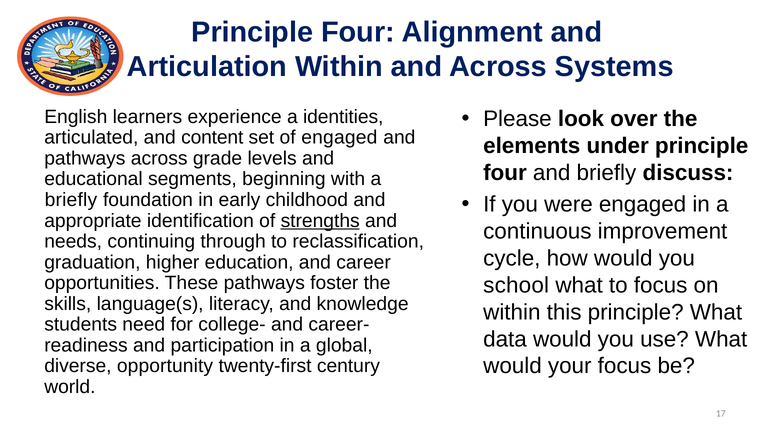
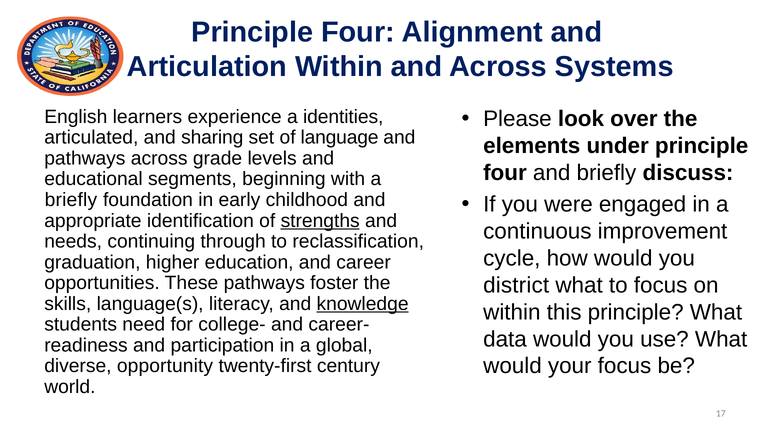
content: content -> sharing
of engaged: engaged -> language
school: school -> district
knowledge underline: none -> present
